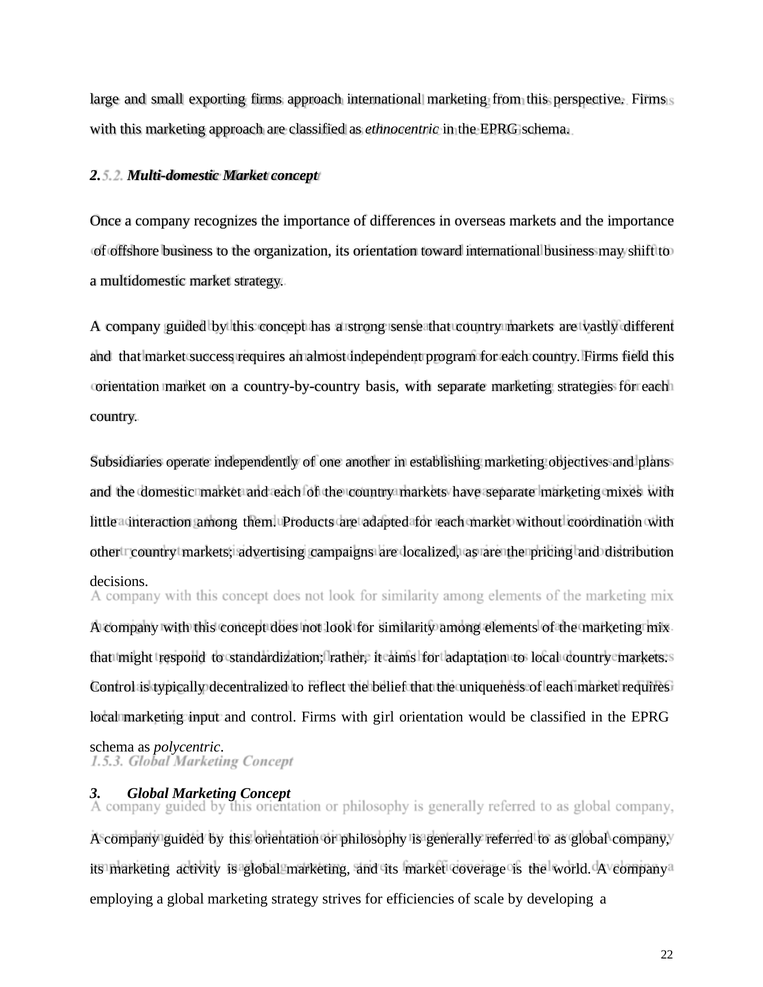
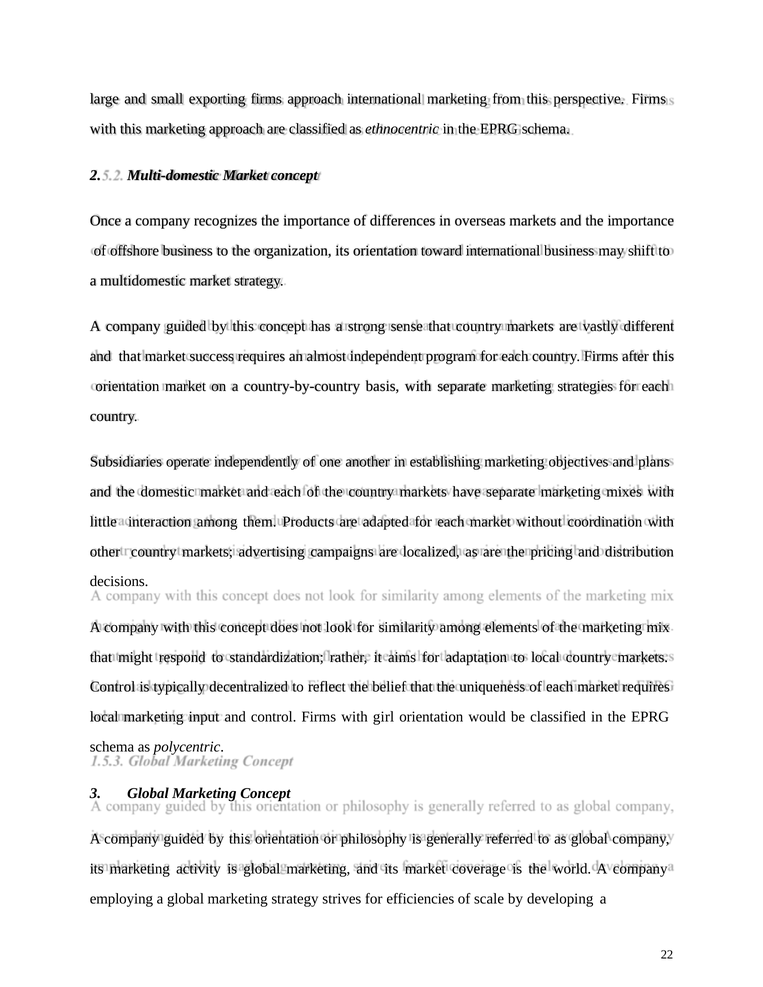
field: field -> after
